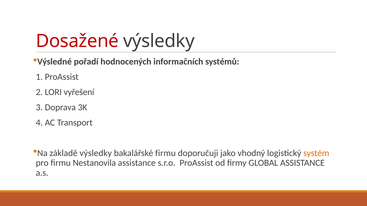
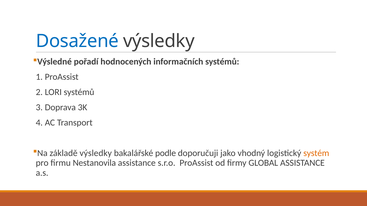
Dosažené colour: red -> blue
LORI vyřešení: vyřešení -> systémů
bakalářské firmu: firmu -> podle
